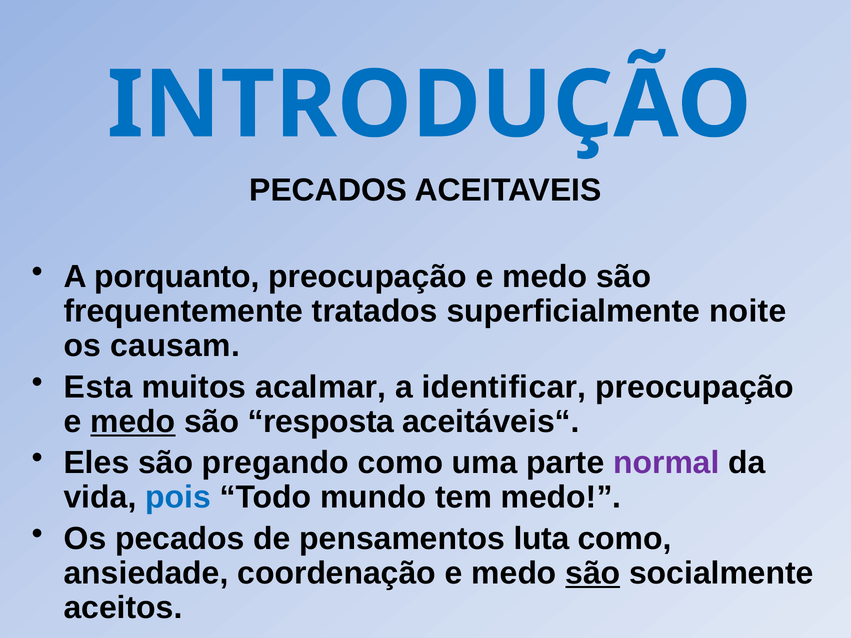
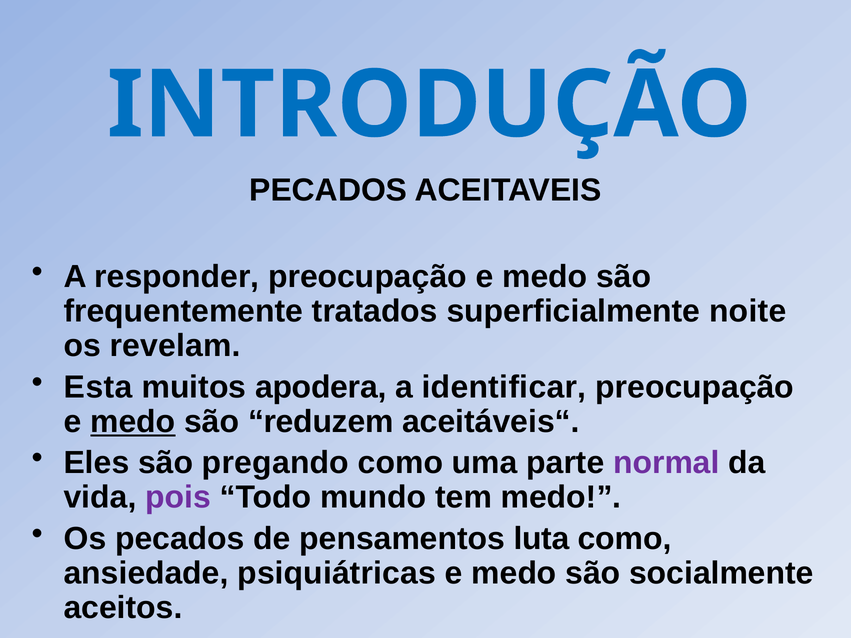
porquanto: porquanto -> responder
causam: causam -> revelam
acalmar: acalmar -> apodera
resposta: resposta -> reduzem
pois colour: blue -> purple
coordenação: coordenação -> psiquiátricas
são at (593, 573) underline: present -> none
